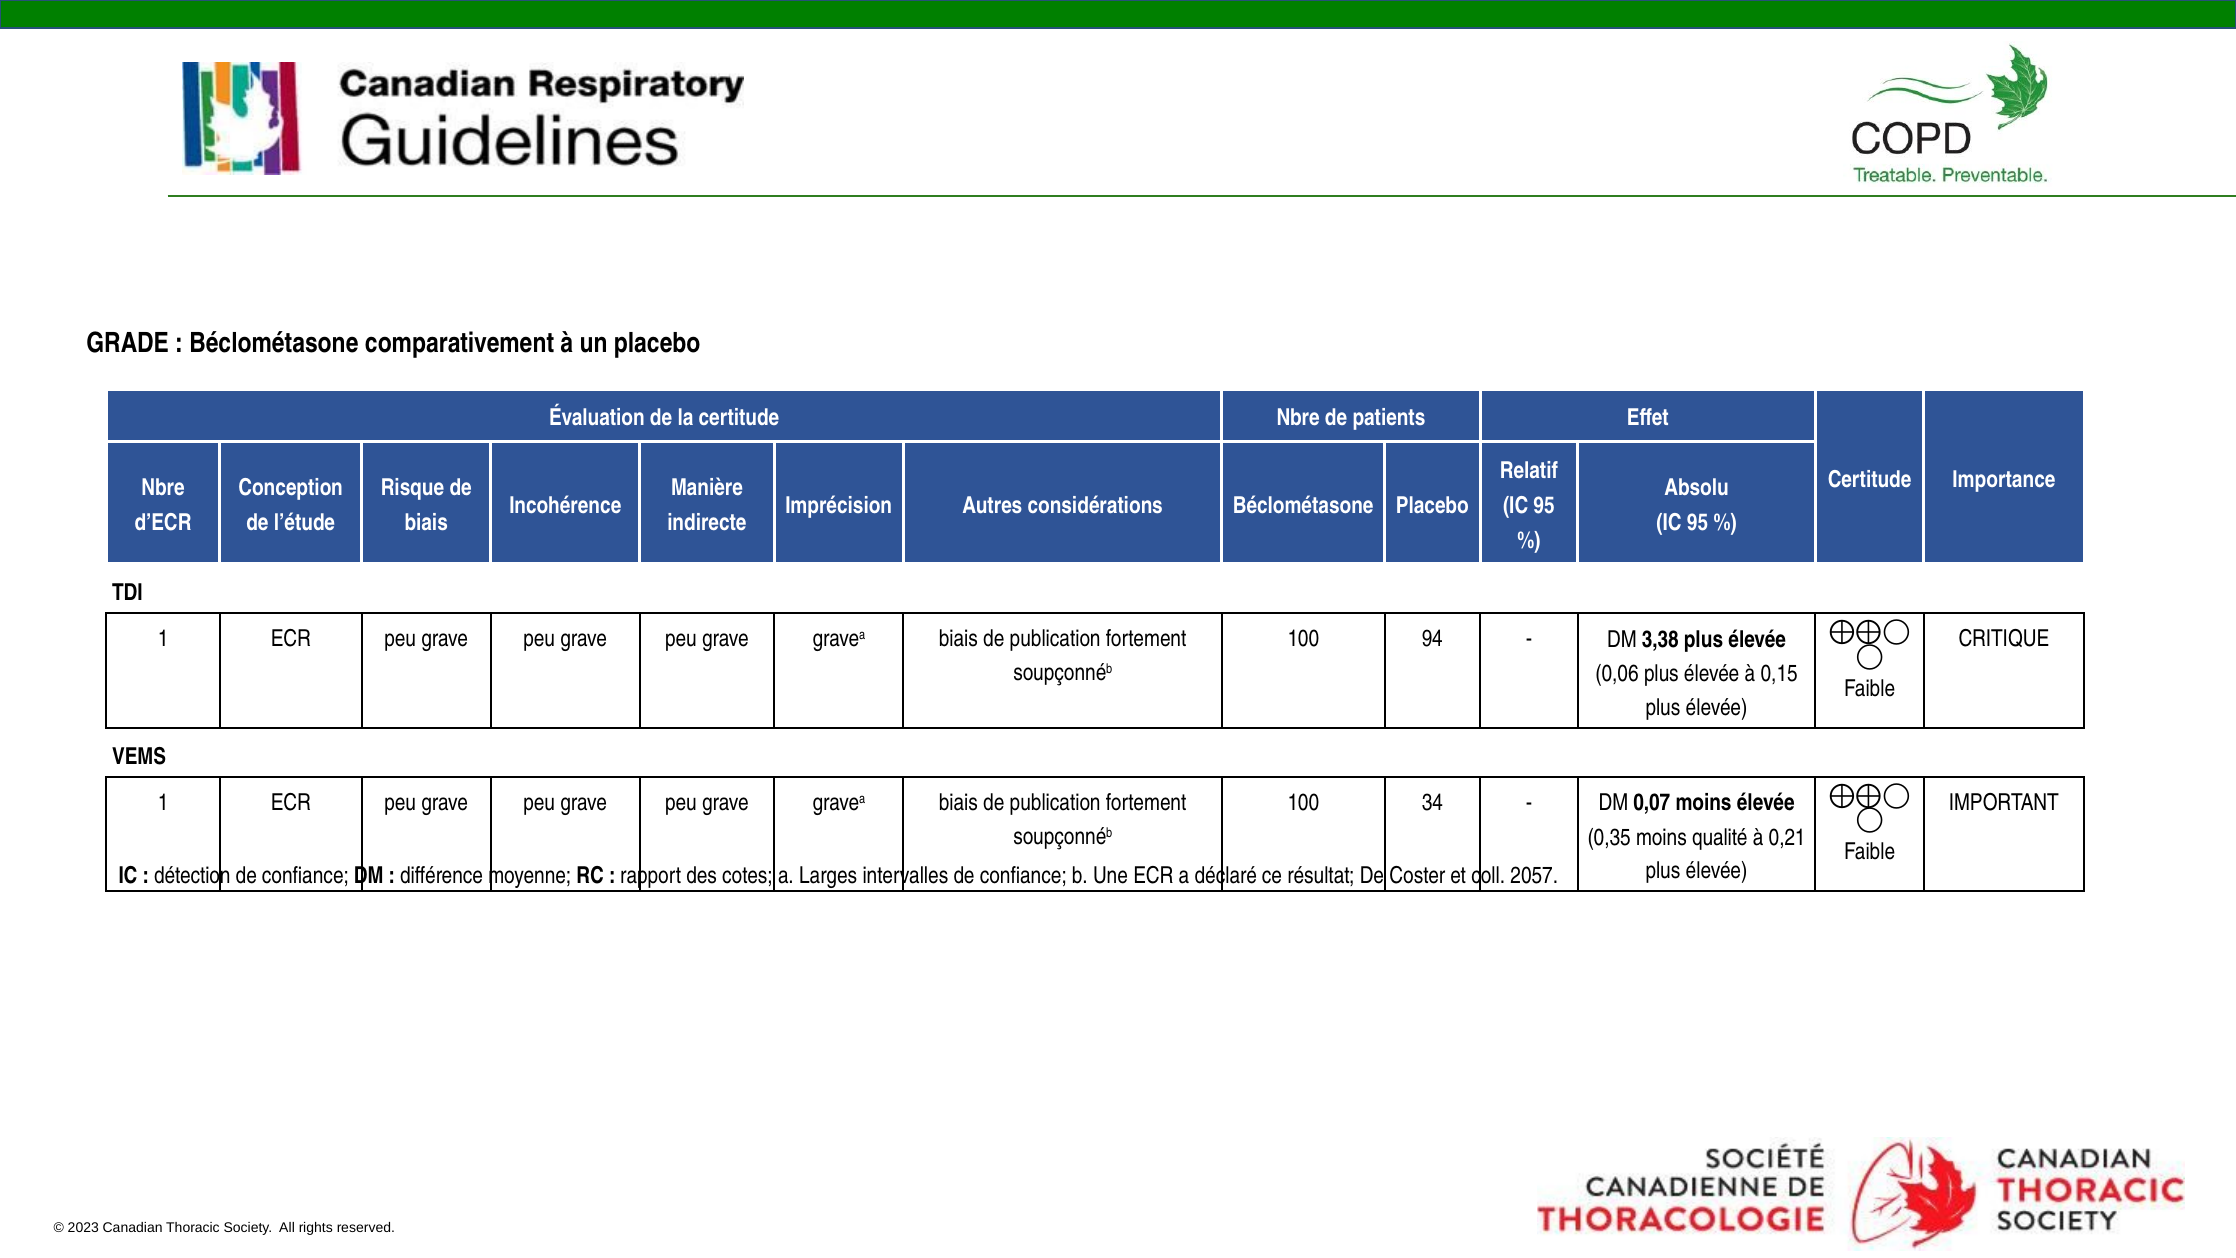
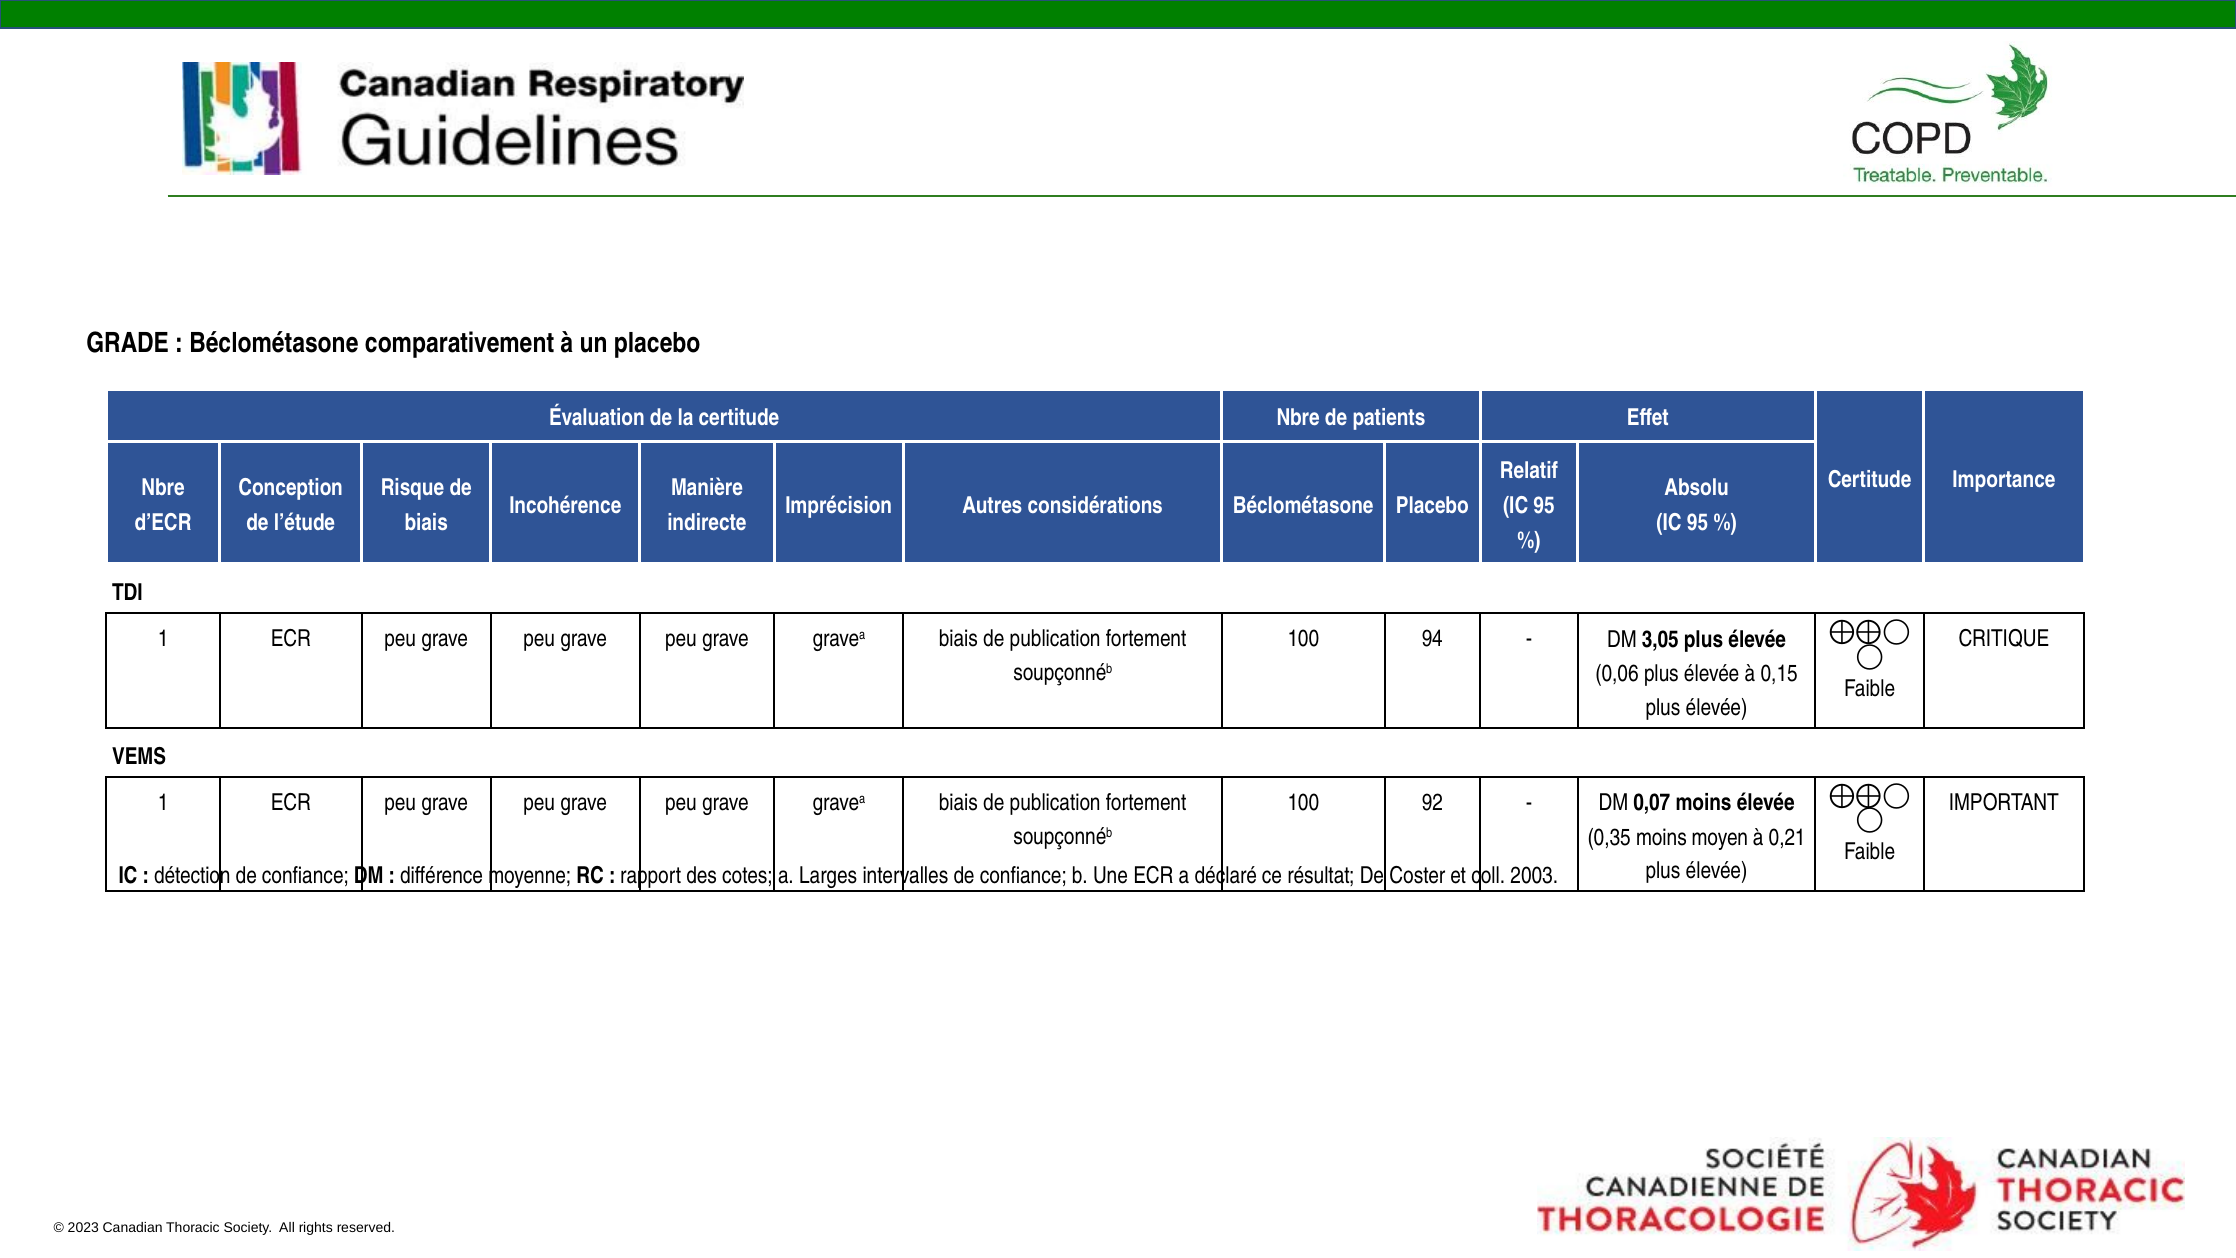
3,38: 3,38 -> 3,05
34: 34 -> 92
qualité: qualité -> moyen
2057: 2057 -> 2003
